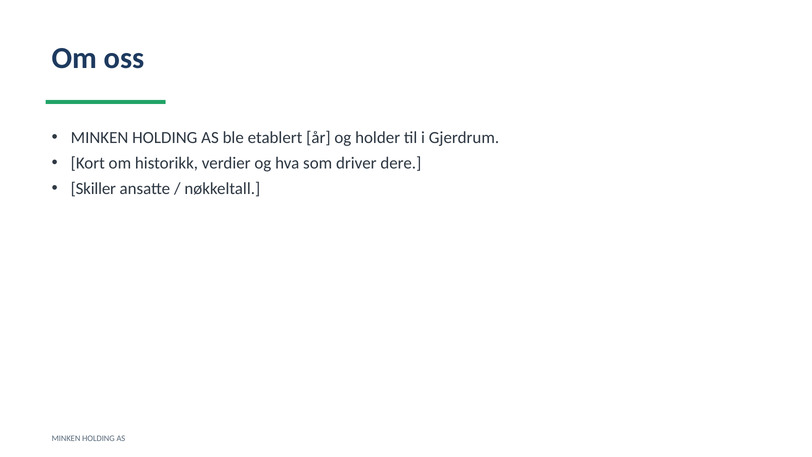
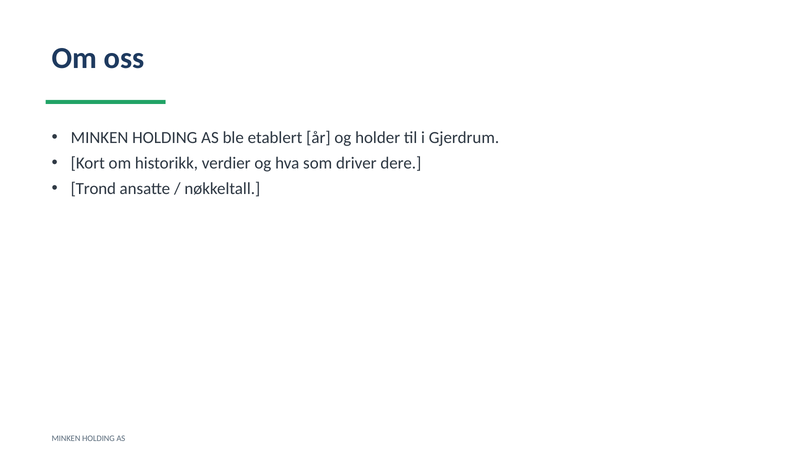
Skiller: Skiller -> Trond
